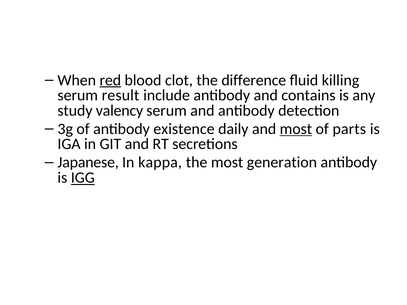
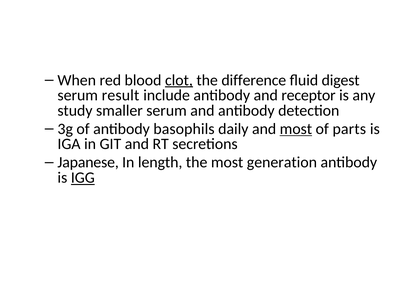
red underline: present -> none
clot underline: none -> present
killing: killing -> digest
contains: contains -> receptor
valency: valency -> smaller
existence: existence -> basophils
kappa: kappa -> length
